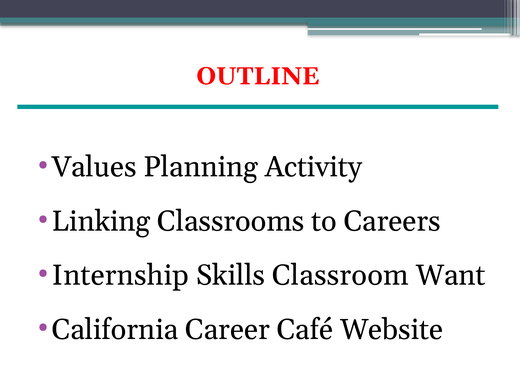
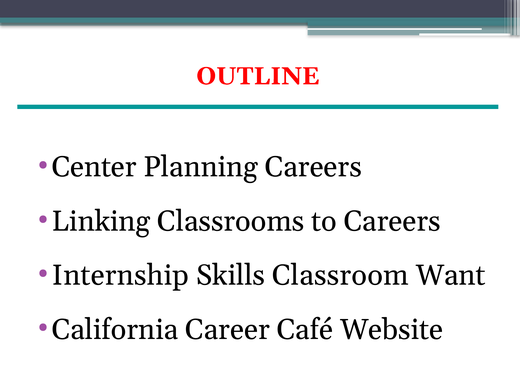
Values: Values -> Center
Planning Activity: Activity -> Careers
